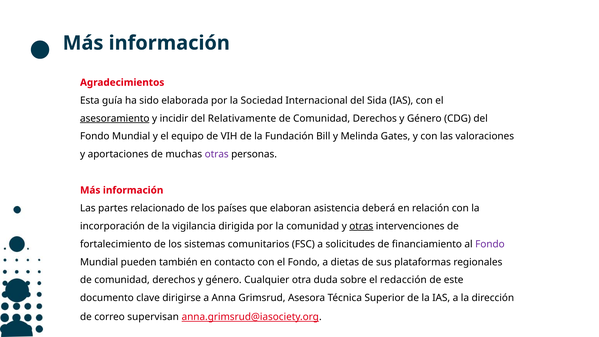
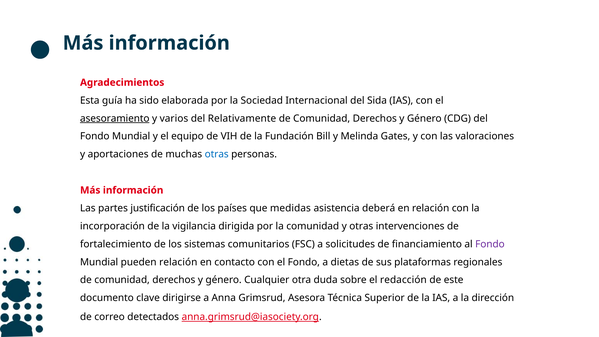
incidir: incidir -> varios
otras at (217, 154) colour: purple -> blue
relacionado: relacionado -> justificación
elaboran: elaboran -> medidas
otras at (361, 226) underline: present -> none
pueden también: también -> relación
supervisan: supervisan -> detectados
